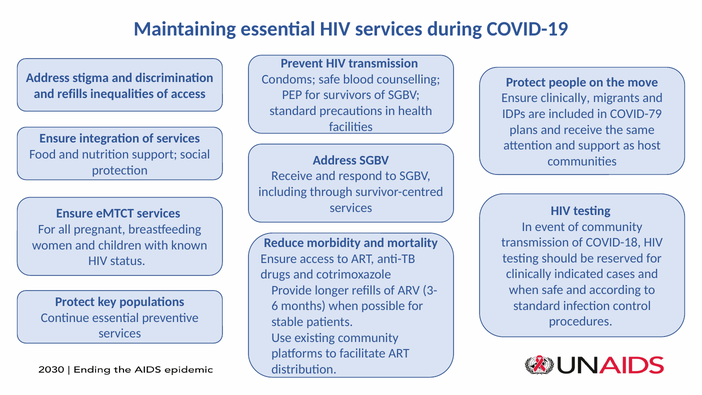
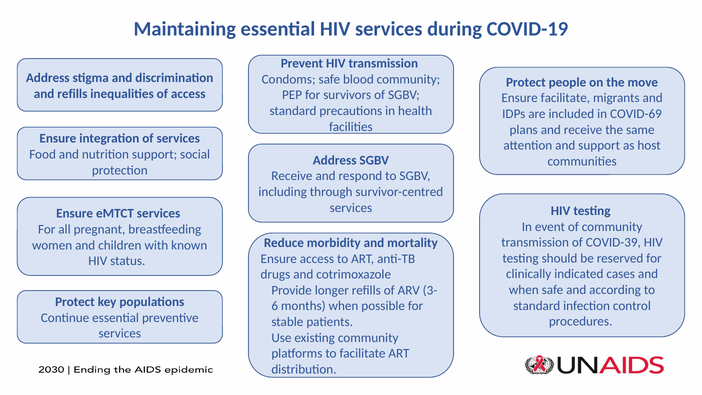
blood counselling: counselling -> community
Ensure clinically: clinically -> facilitate
COVID-79: COVID-79 -> COVID-69
COVID-18: COVID-18 -> COVID-39
